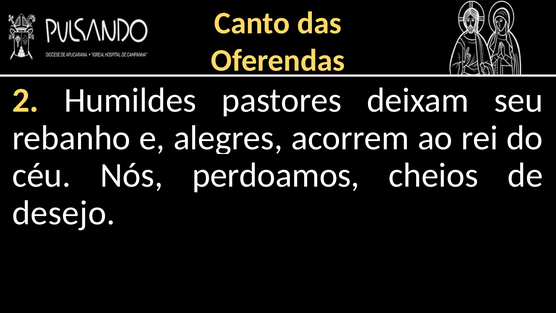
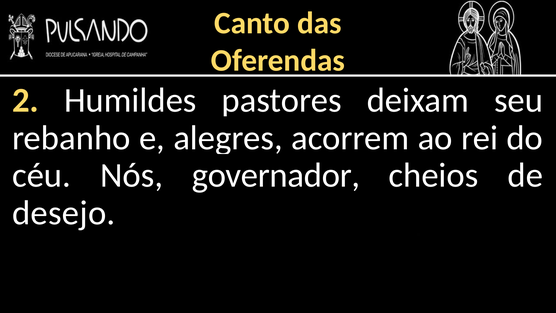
perdoamos: perdoamos -> governador
